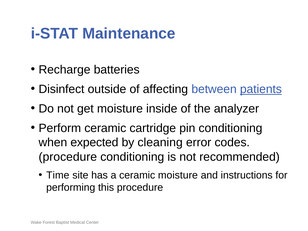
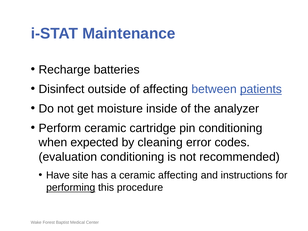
procedure at (68, 157): procedure -> evaluation
Time: Time -> Have
ceramic moisture: moisture -> affecting
performing underline: none -> present
